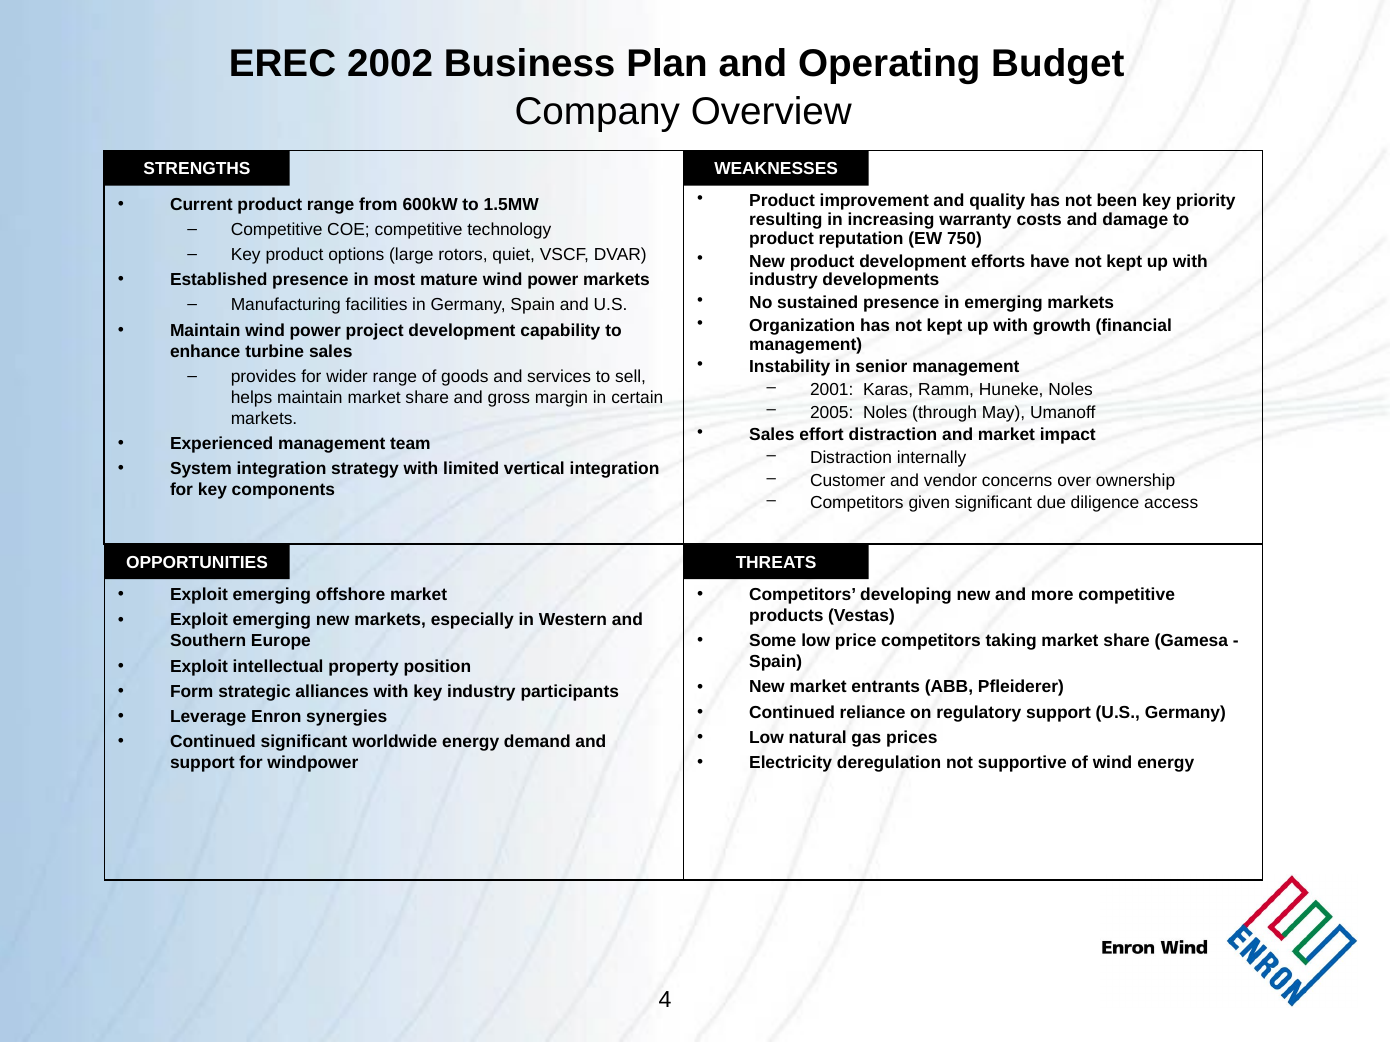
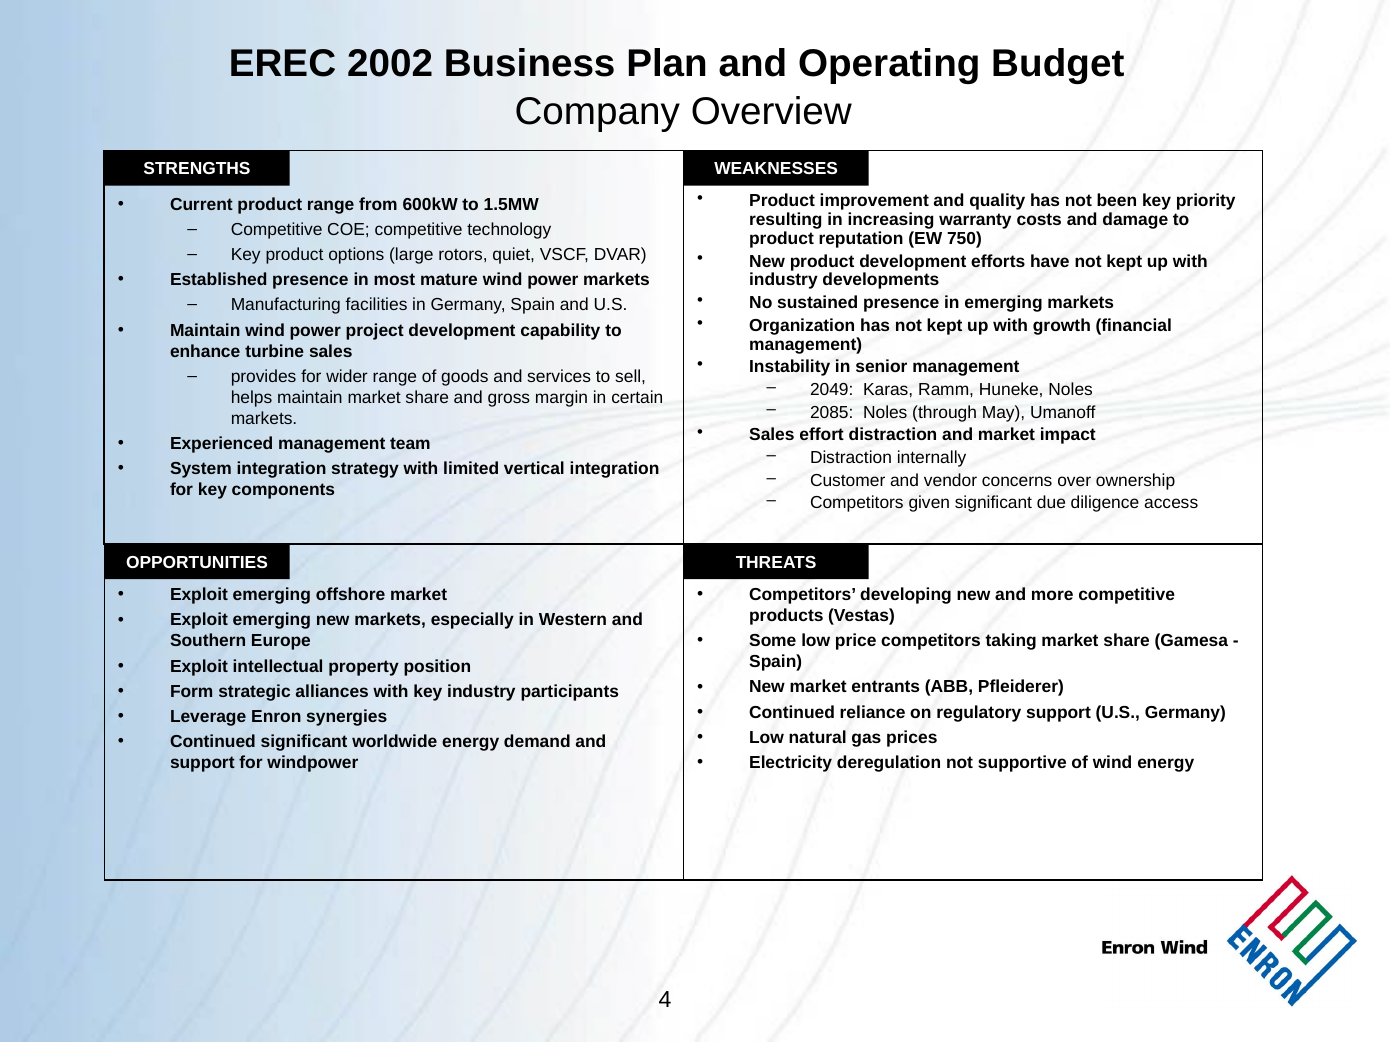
2001: 2001 -> 2049
2005: 2005 -> 2085
